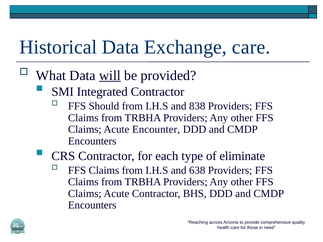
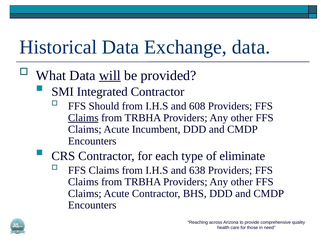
Exchange care: care -> data
838: 838 -> 608
Claims at (83, 118) underline: none -> present
Encounter: Encounter -> Incumbent
